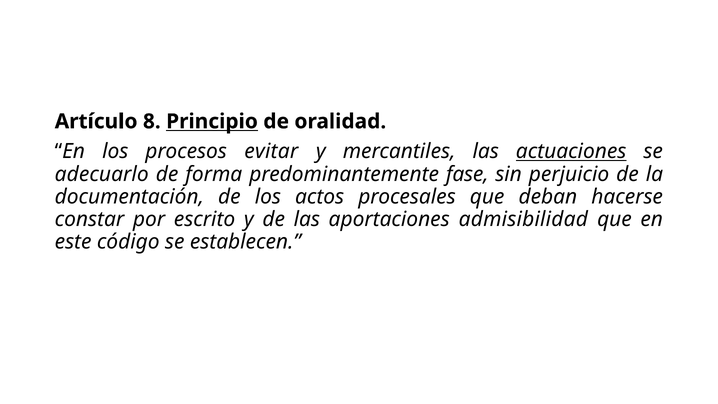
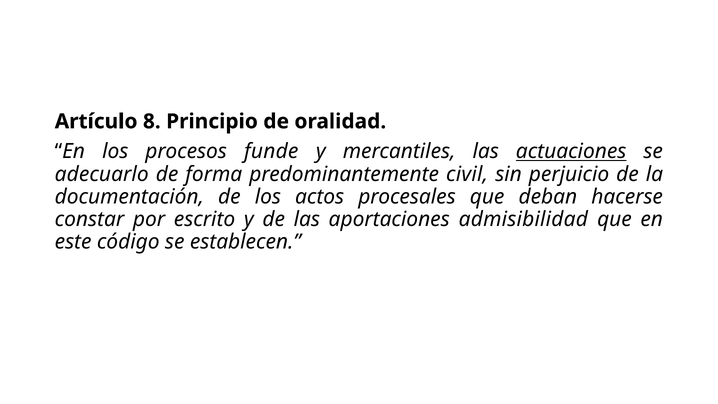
Principio underline: present -> none
evitar: evitar -> funde
fase: fase -> civil
